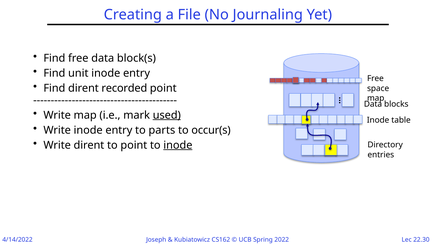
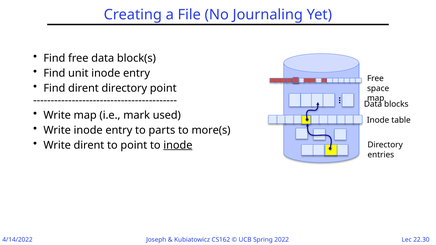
dirent recorded: recorded -> directory
used underline: present -> none
occur(s: occur(s -> more(s
